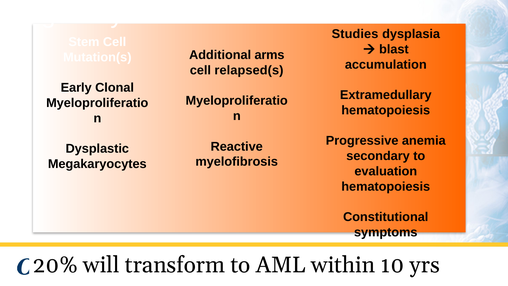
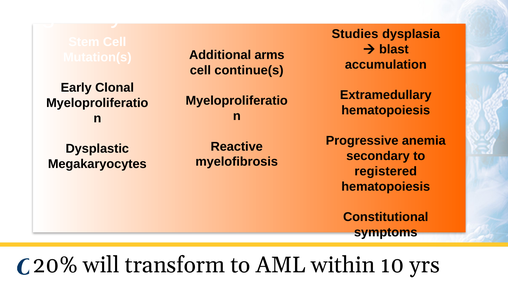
relapsed(s: relapsed(s -> continue(s
evaluation: evaluation -> registered
